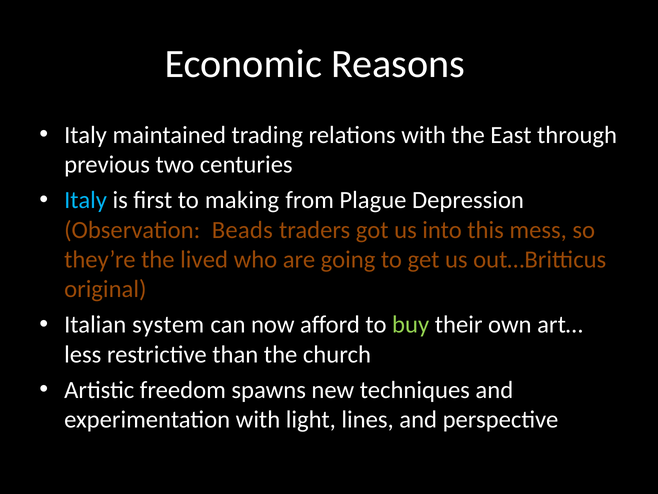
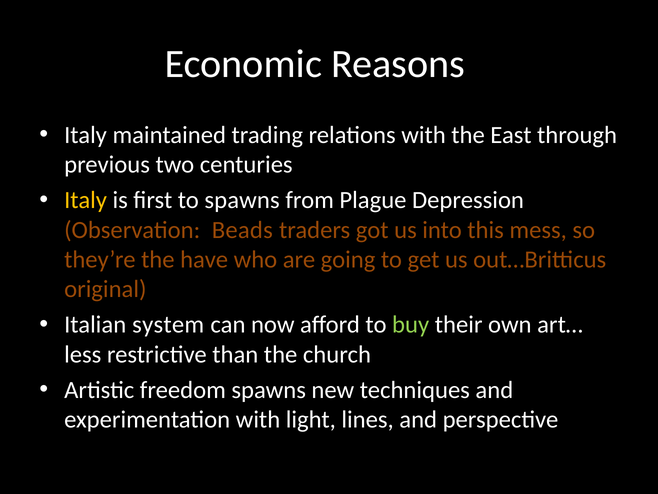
Italy at (86, 200) colour: light blue -> yellow
to making: making -> spawns
lived: lived -> have
